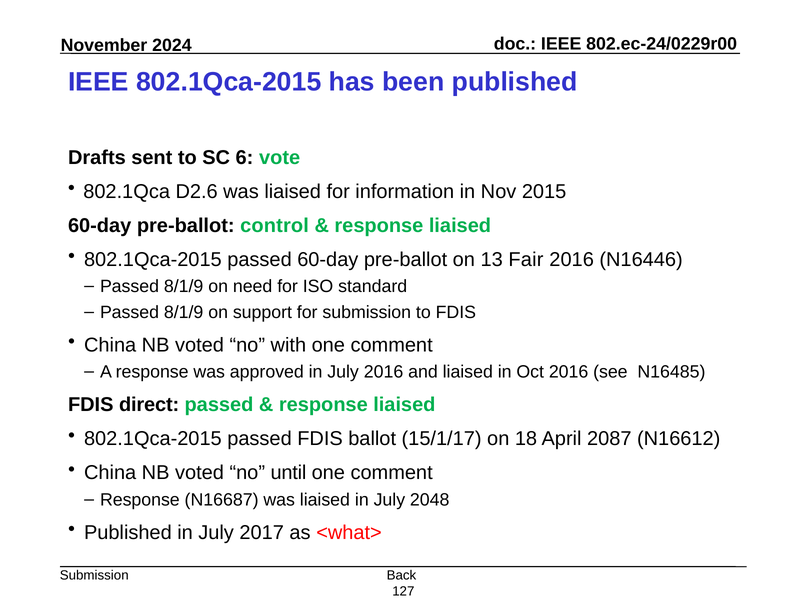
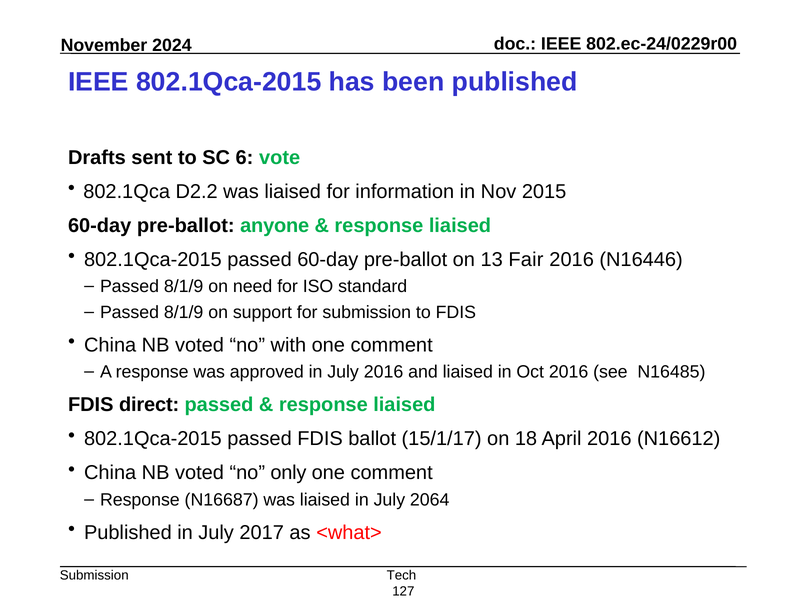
D2.6: D2.6 -> D2.2
control: control -> anyone
April 2087: 2087 -> 2016
until: until -> only
2048: 2048 -> 2064
Back: Back -> Tech
